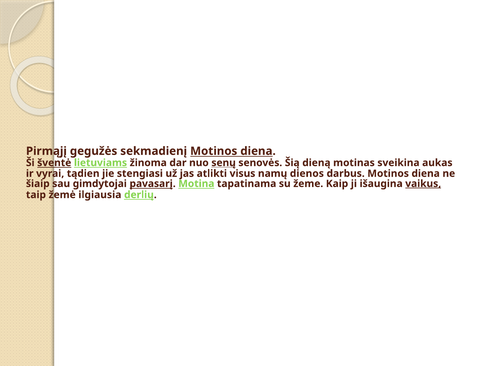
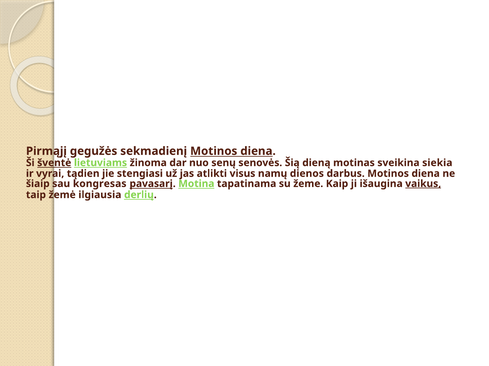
senų underline: present -> none
aukas: aukas -> siekia
gimdytojai: gimdytojai -> kongresas
